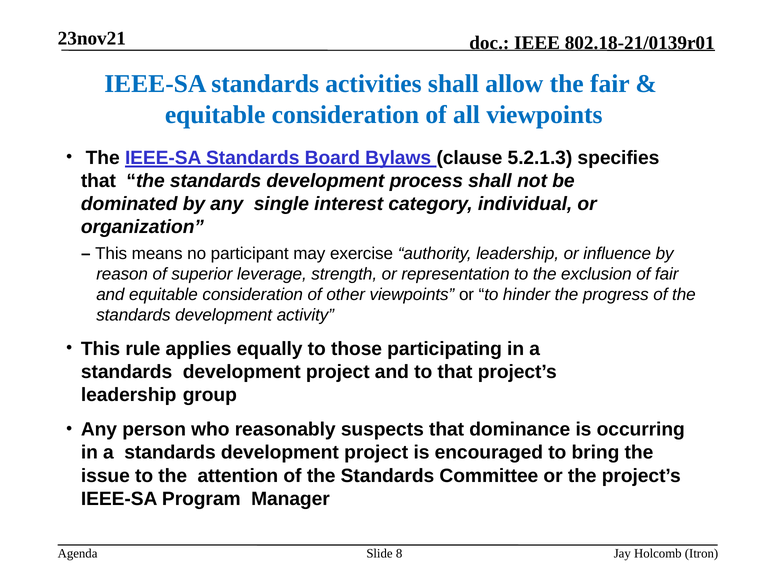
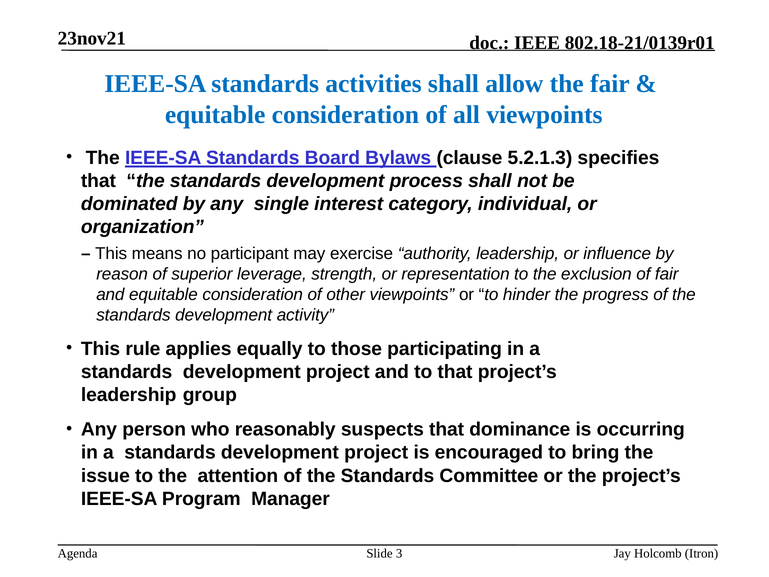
8: 8 -> 3
